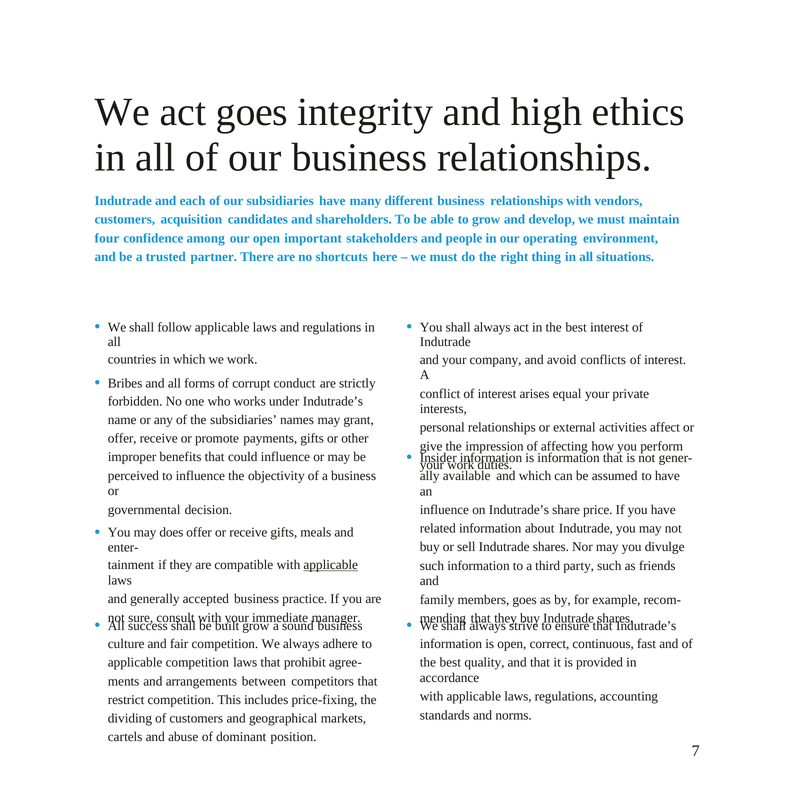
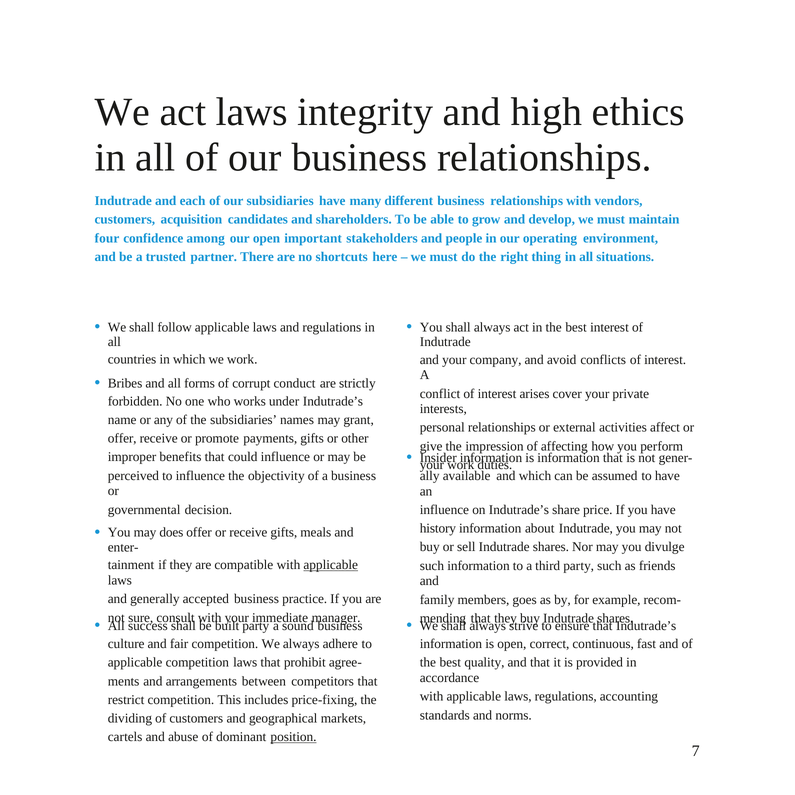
act goes: goes -> laws
equal: equal -> cover
related: related -> history
built grow: grow -> party
position underline: none -> present
